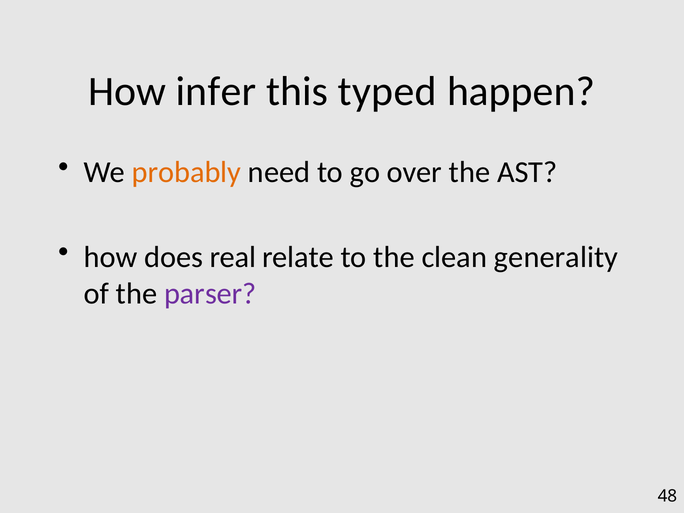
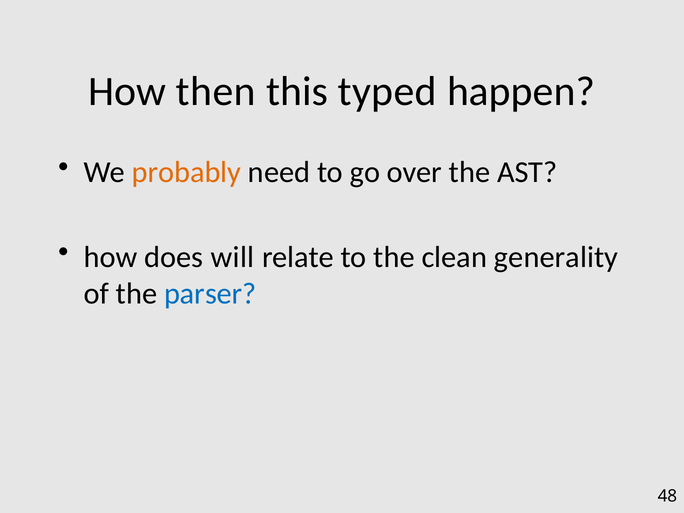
infer: infer -> then
real: real -> will
parser colour: purple -> blue
